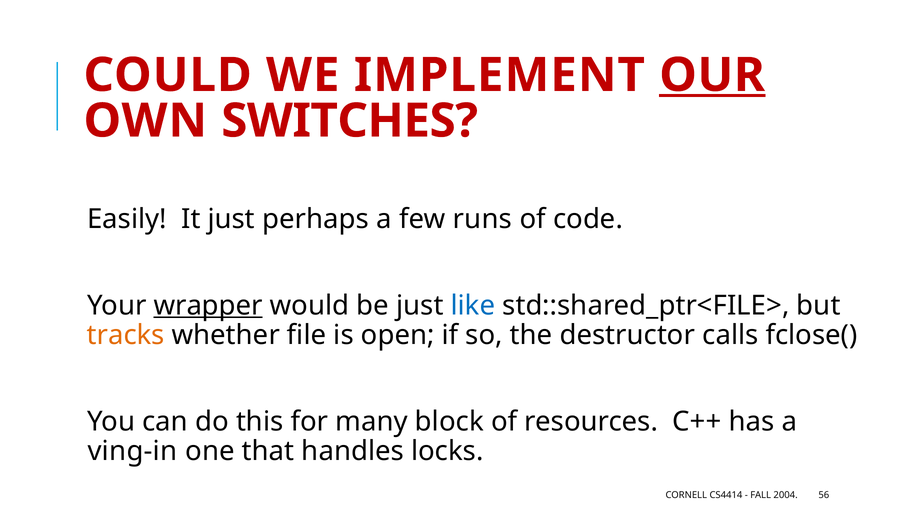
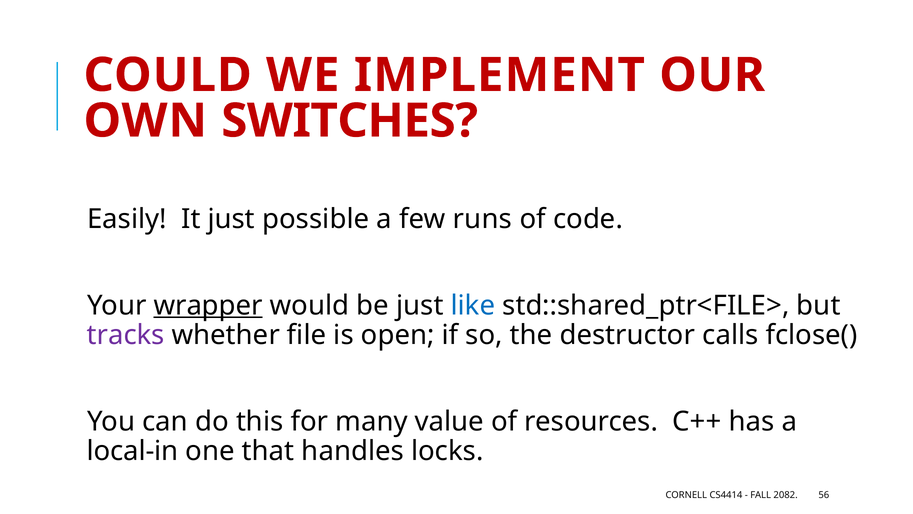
OUR underline: present -> none
perhaps: perhaps -> possible
tracks colour: orange -> purple
block: block -> value
ving-in: ving-in -> local-in
2004: 2004 -> 2082
